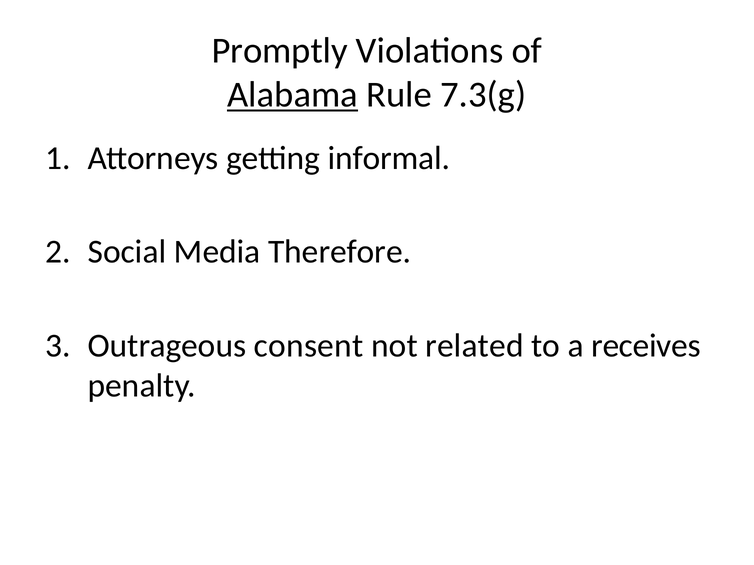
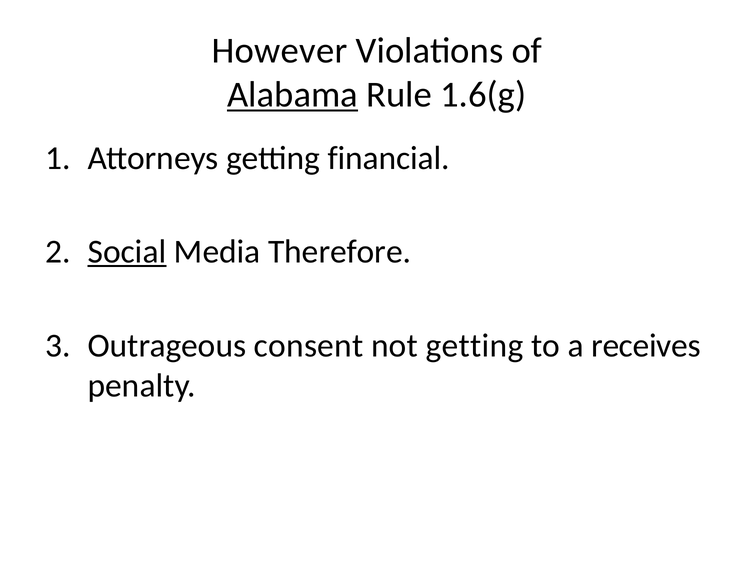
Promptly: Promptly -> However
7.3(g: 7.3(g -> 1.6(g
informal: informal -> financial
Social underline: none -> present
not related: related -> getting
